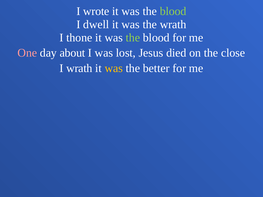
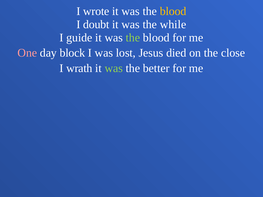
blood at (173, 11) colour: light green -> yellow
dwell: dwell -> doubt
the wrath: wrath -> while
thone: thone -> guide
about: about -> block
was at (114, 68) colour: yellow -> light green
